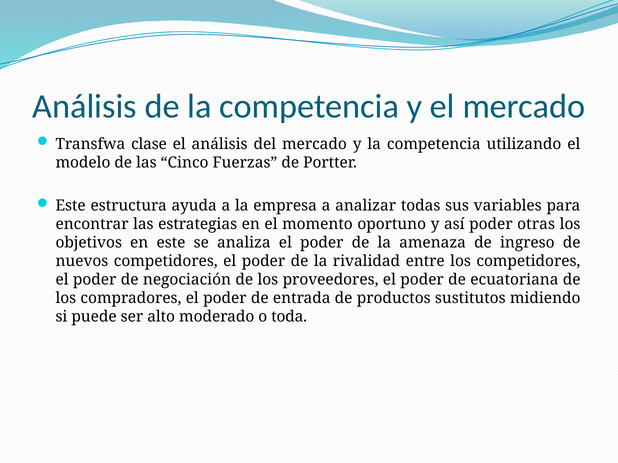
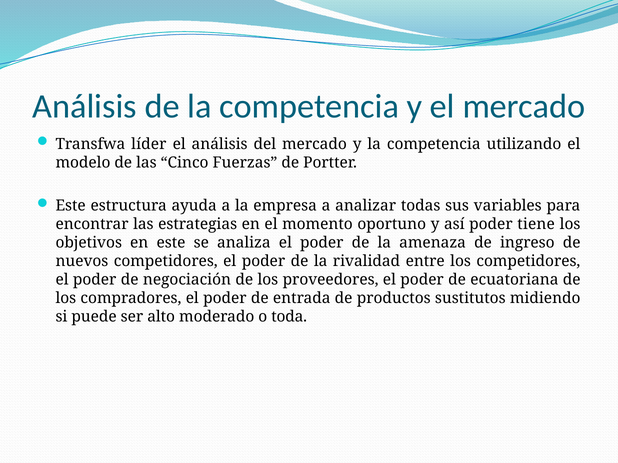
clase: clase -> líder
otras: otras -> tiene
